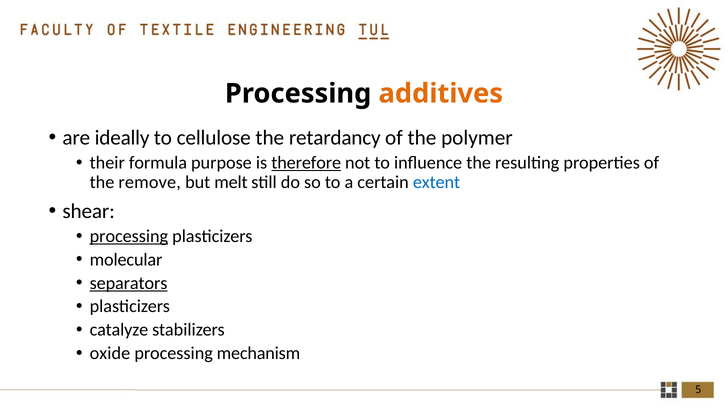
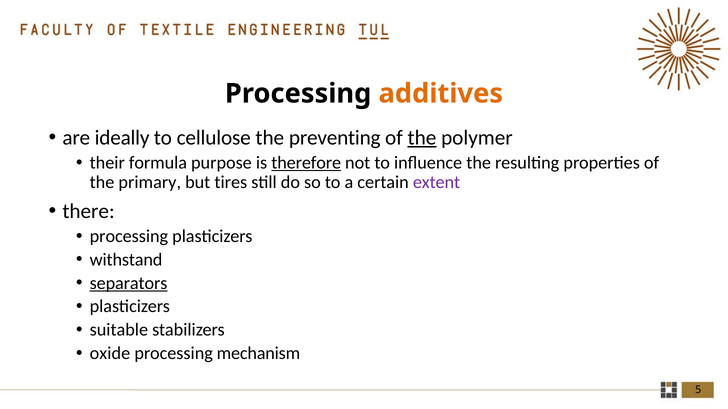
retardancy: retardancy -> preventing
the at (422, 138) underline: none -> present
remove: remove -> primary
melt: melt -> tires
extent colour: blue -> purple
shear: shear -> there
processing at (129, 237) underline: present -> none
molecular: molecular -> withstand
catalyze: catalyze -> suitable
